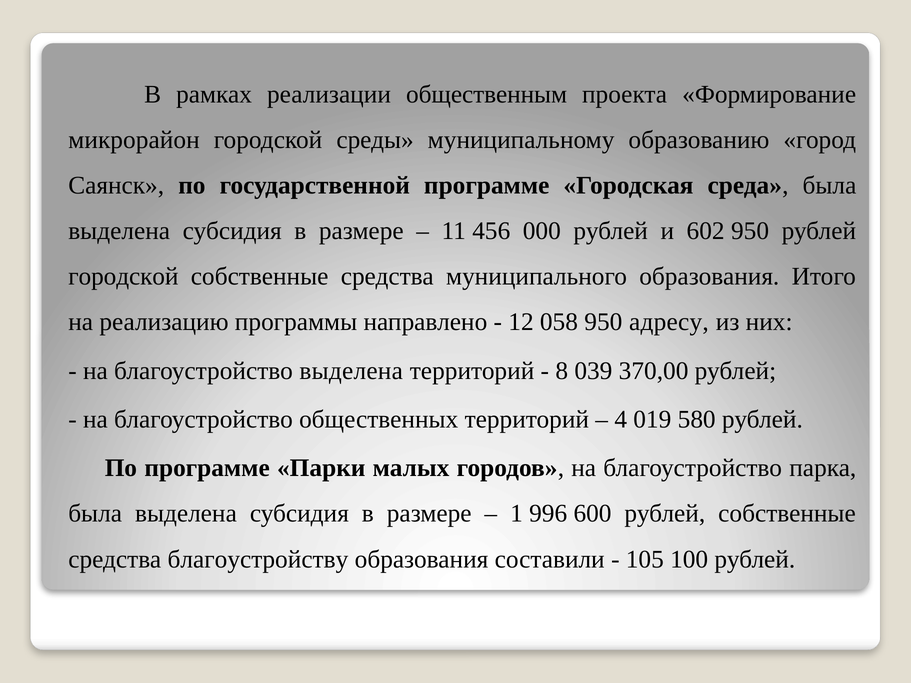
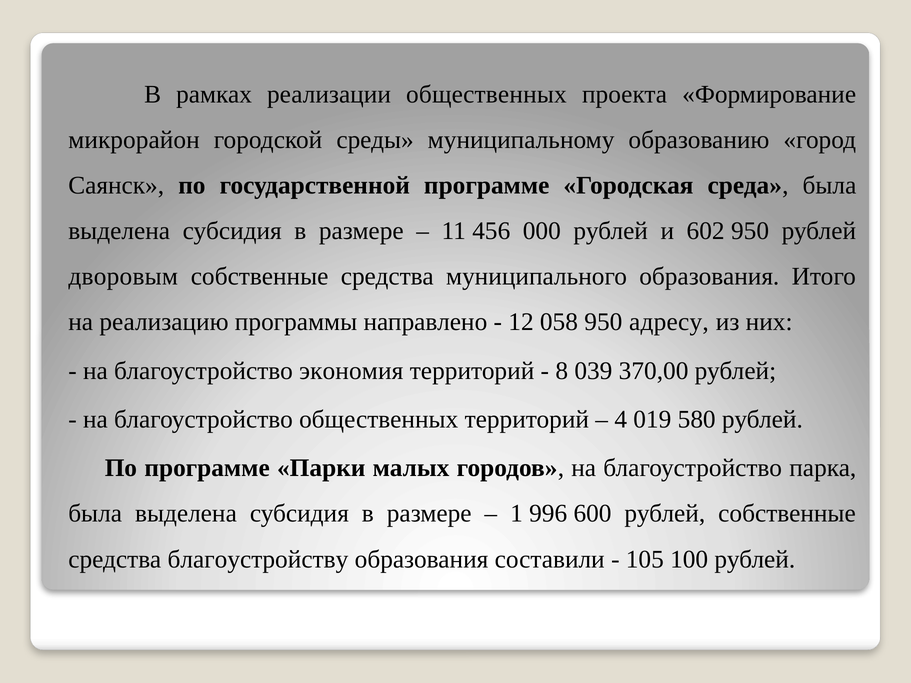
реализации общественным: общественным -> общественных
городской at (123, 277): городской -> дворовым
благоустройство выделена: выделена -> экономия
